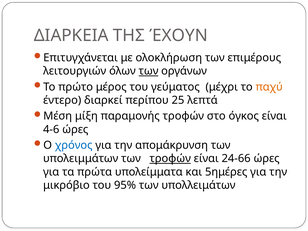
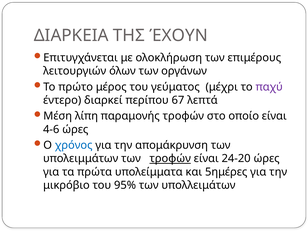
των at (149, 71) underline: present -> none
παχύ colour: orange -> purple
25: 25 -> 67
μίξη: μίξη -> λίπη
όγκος: όγκος -> οποίο
24-66: 24-66 -> 24-20
